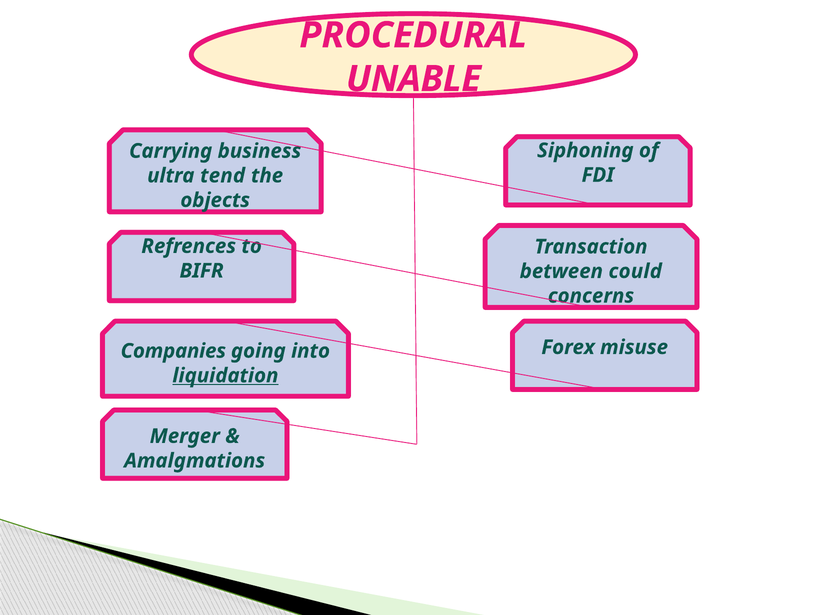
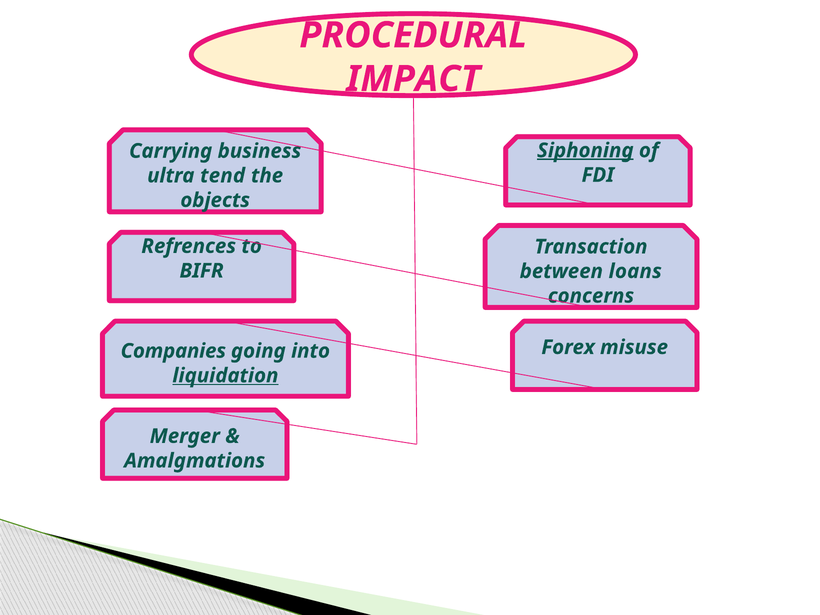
UNABLE: UNABLE -> IMPACT
Siphoning underline: none -> present
could: could -> loans
